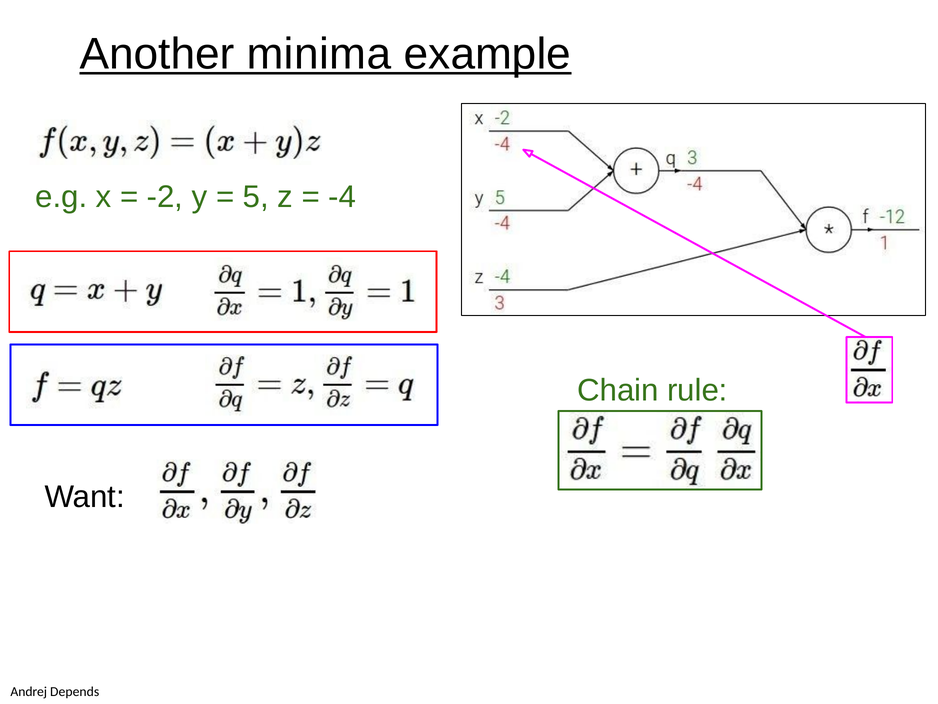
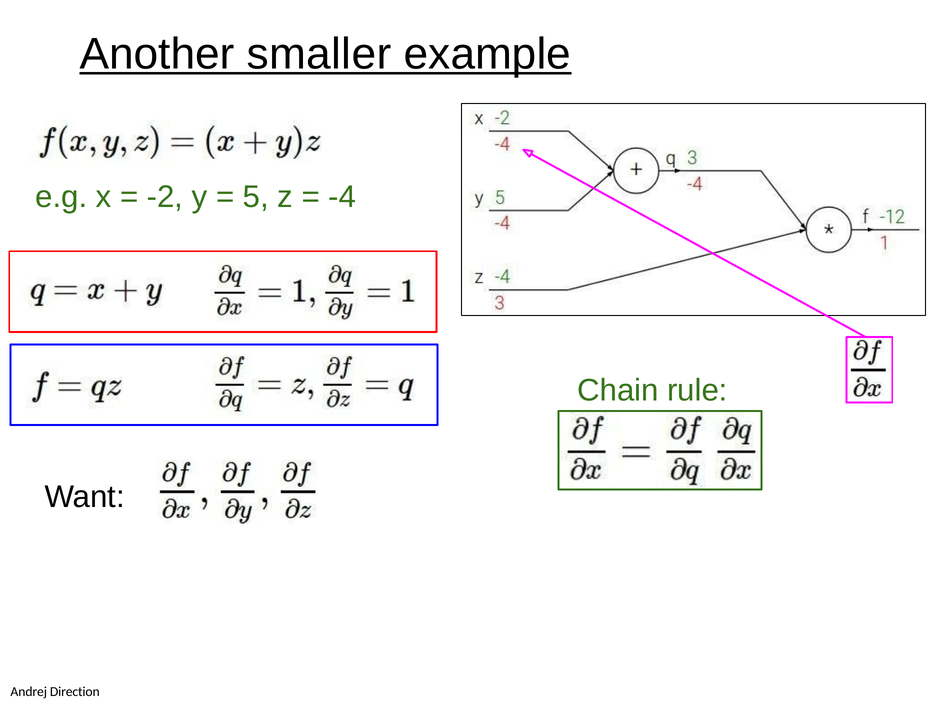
minima: minima -> smaller
Depends: Depends -> Direction
